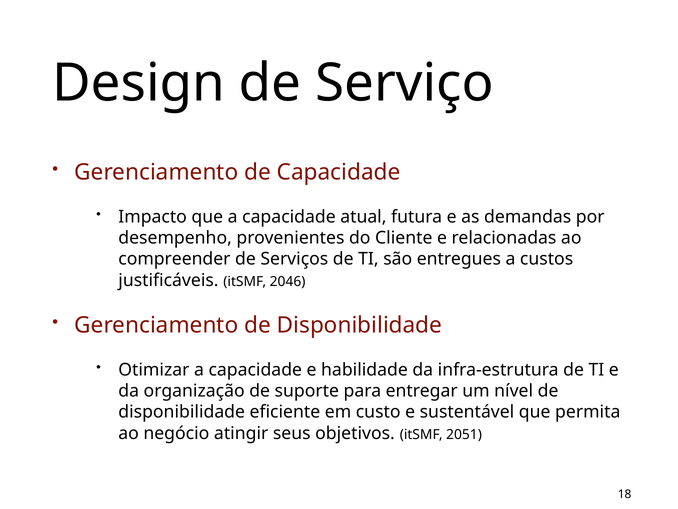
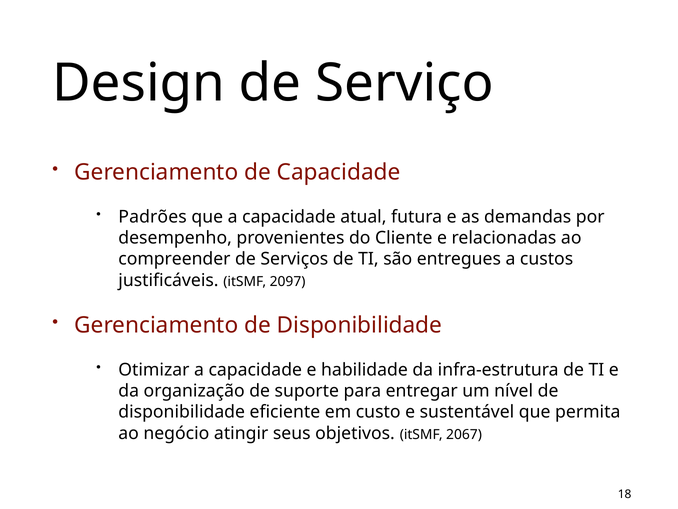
Impacto: Impacto -> Padrões
2046: 2046 -> 2097
2051: 2051 -> 2067
